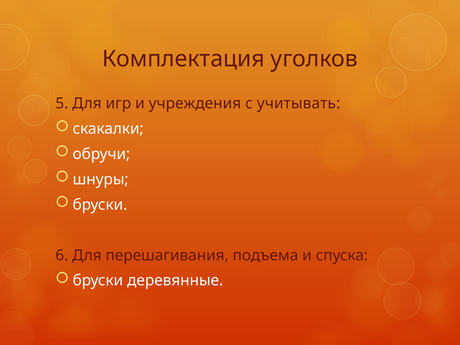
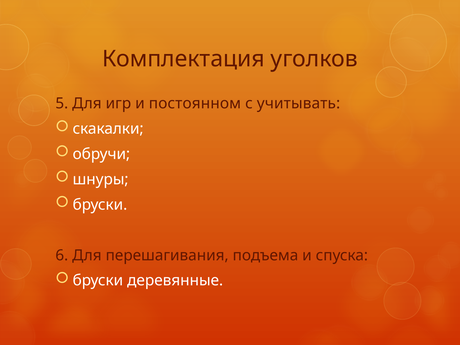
учреждения: учреждения -> постоянном
